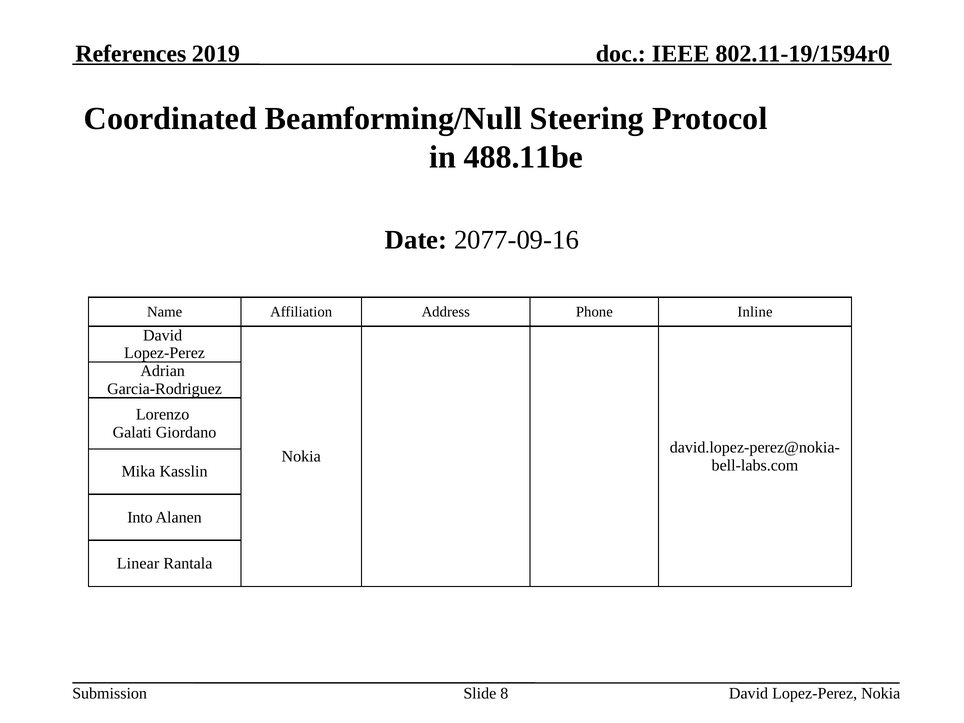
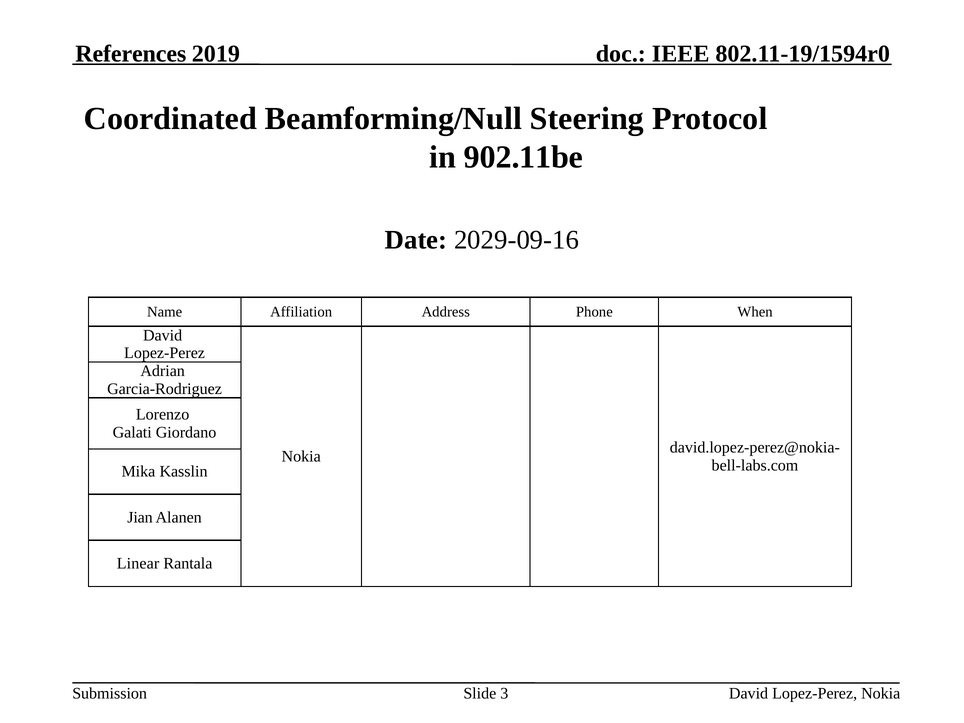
488.11be: 488.11be -> 902.11be
2077-09-16: 2077-09-16 -> 2029-09-16
Inline: Inline -> When
Into: Into -> Jian
8: 8 -> 3
